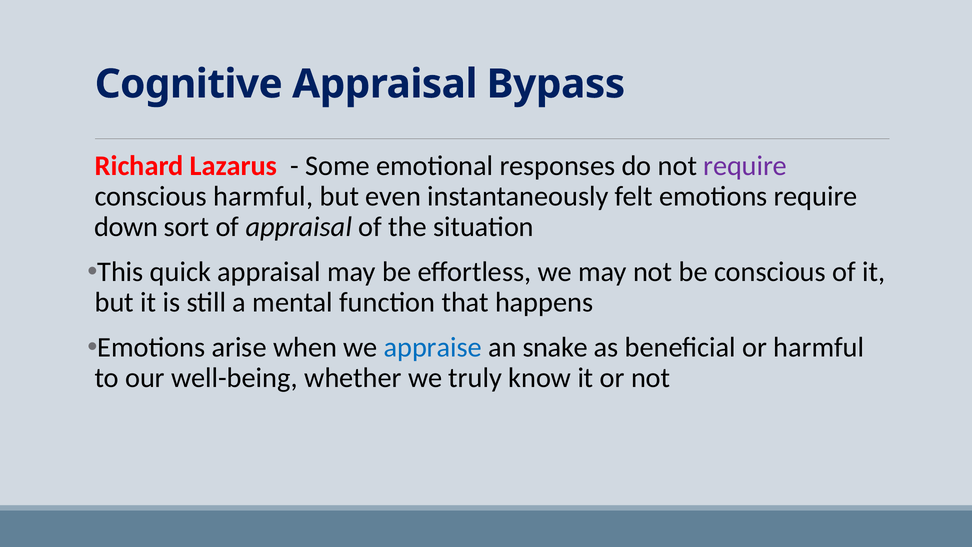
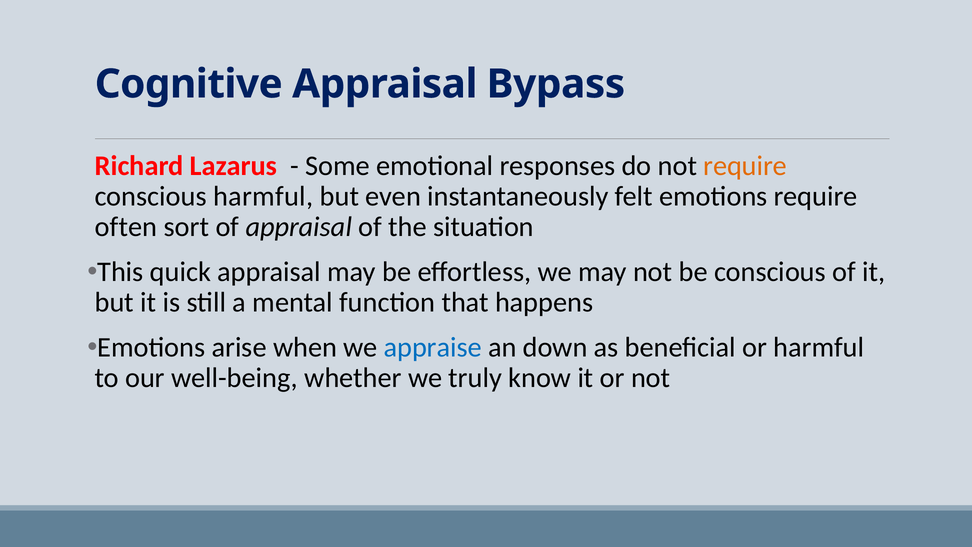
require at (745, 166) colour: purple -> orange
down: down -> often
snake: snake -> down
